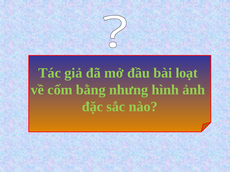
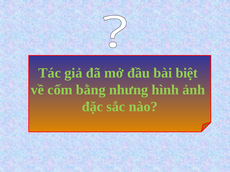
loạt: loạt -> biệt
